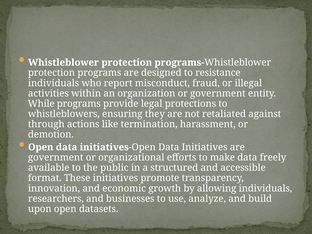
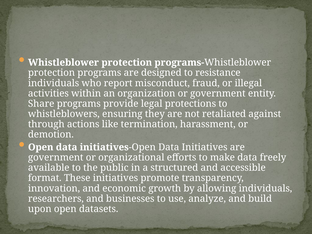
While: While -> Share
